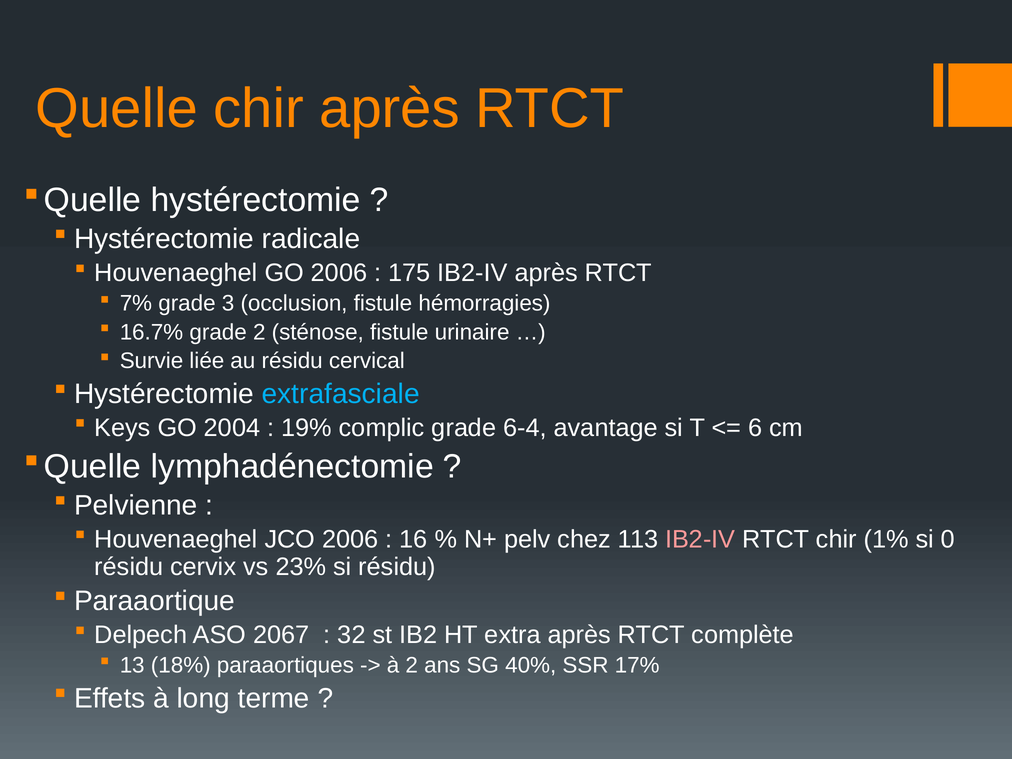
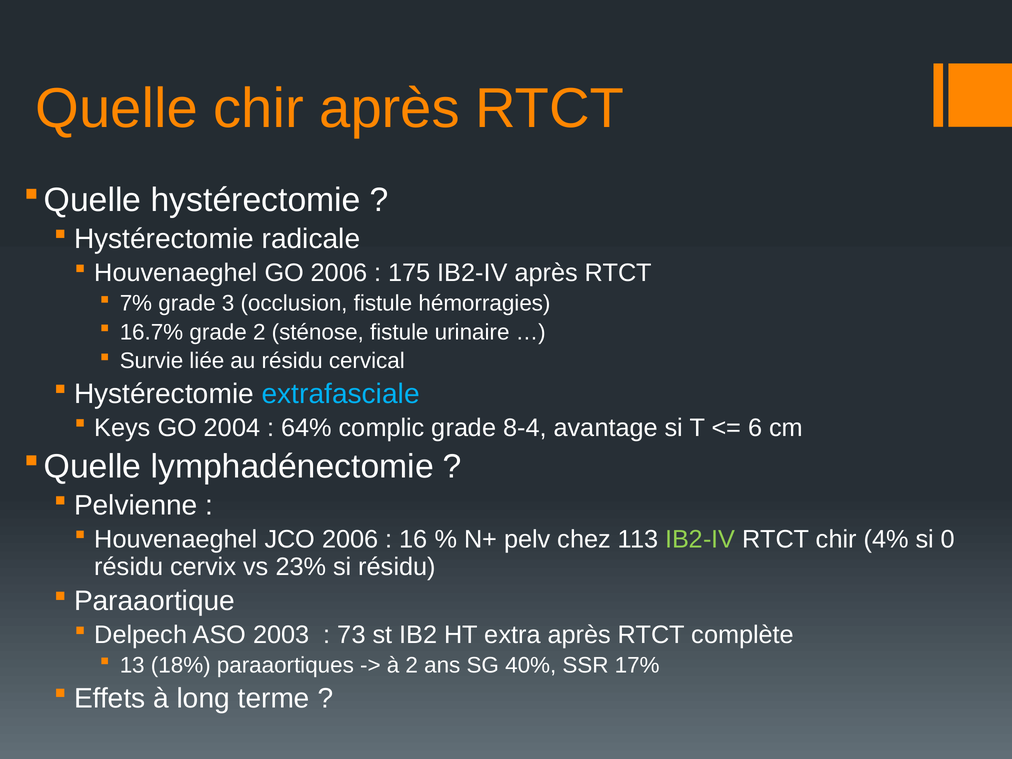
19%: 19% -> 64%
6-4: 6-4 -> 8-4
IB2-IV at (700, 539) colour: pink -> light green
1%: 1% -> 4%
2067: 2067 -> 2003
32: 32 -> 73
